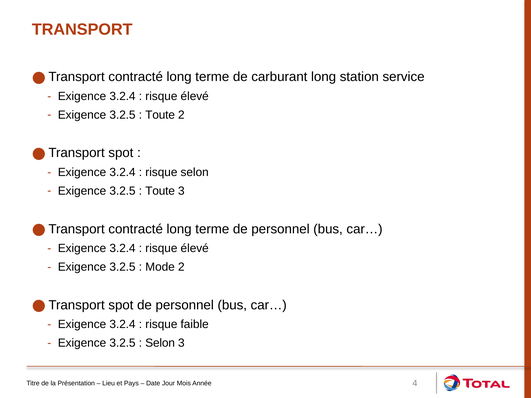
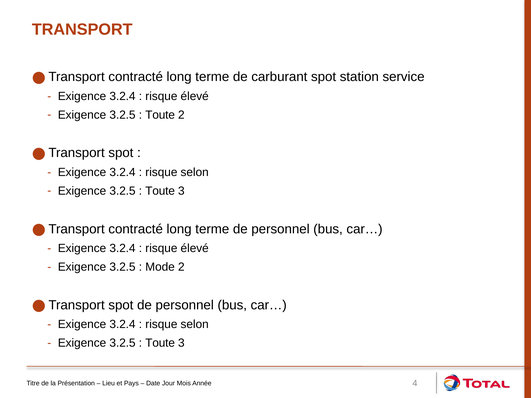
carburant long: long -> spot
faible at (195, 325): faible -> selon
Selon at (160, 343): Selon -> Toute
